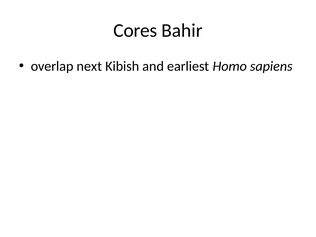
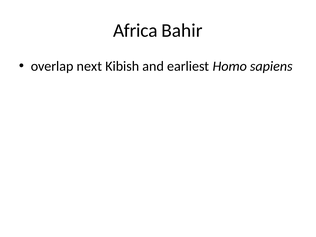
Cores: Cores -> Africa
